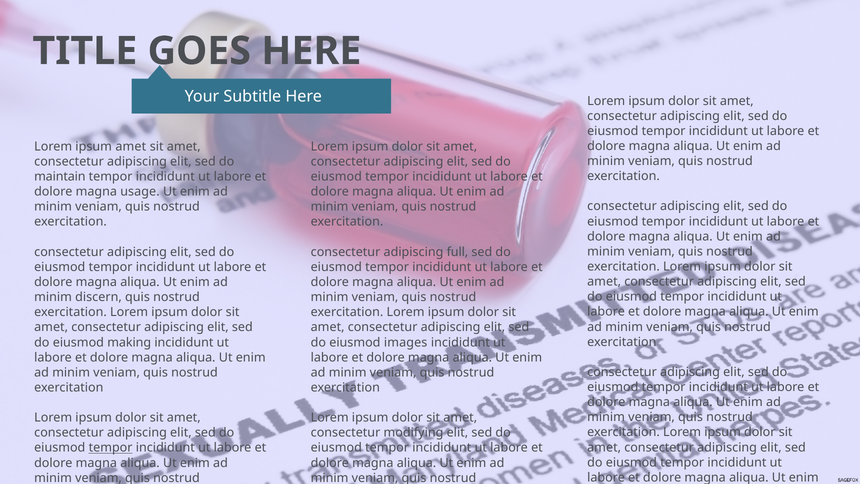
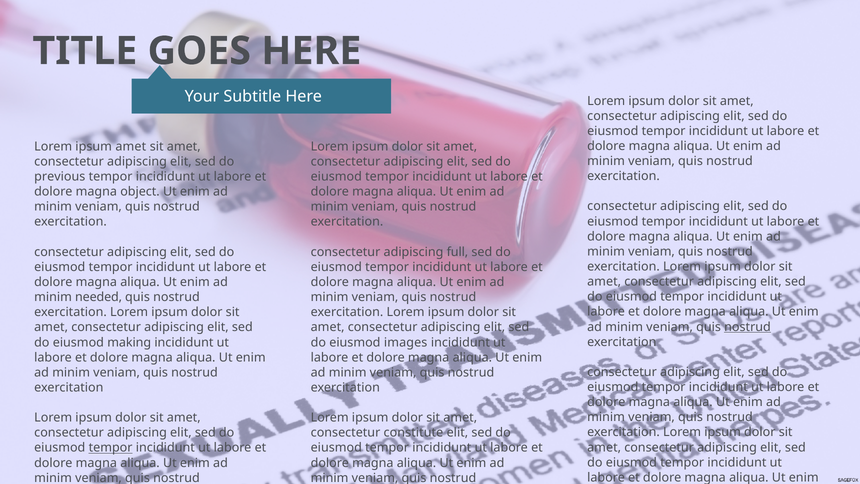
maintain: maintain -> previous
usage: usage -> object
discern: discern -> needed
nostrud at (748, 327) underline: none -> present
modifying: modifying -> constitute
